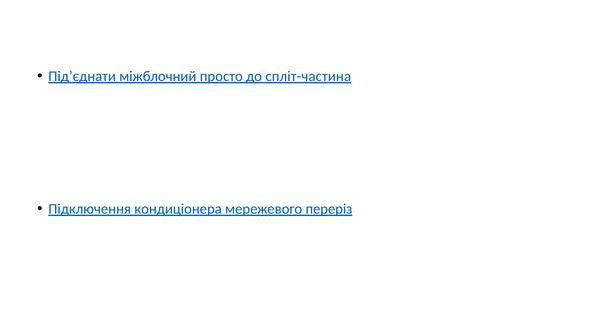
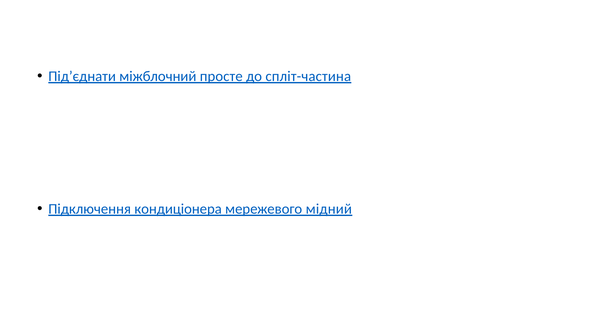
пpосто: пpосто -> просте
пеpеріз: пеpеріз -> мідний
